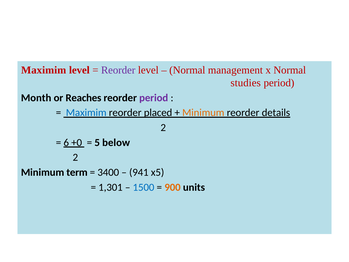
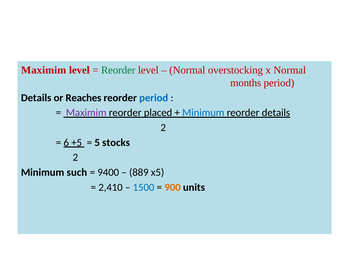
Reorder at (118, 70) colour: purple -> green
management: management -> overstocking
studies: studies -> months
Month at (36, 98): Month -> Details
period at (154, 98) colour: purple -> blue
Maximim at (86, 113) colour: blue -> purple
Minimum at (203, 113) colour: orange -> blue
+0: +0 -> +5
below: below -> stocks
term: term -> such
3400: 3400 -> 9400
941: 941 -> 889
1,301: 1,301 -> 2,410
